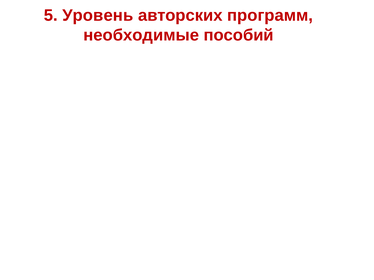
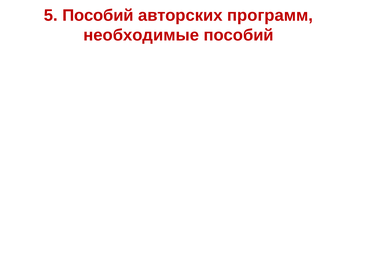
5 Уровень: Уровень -> Пособий
